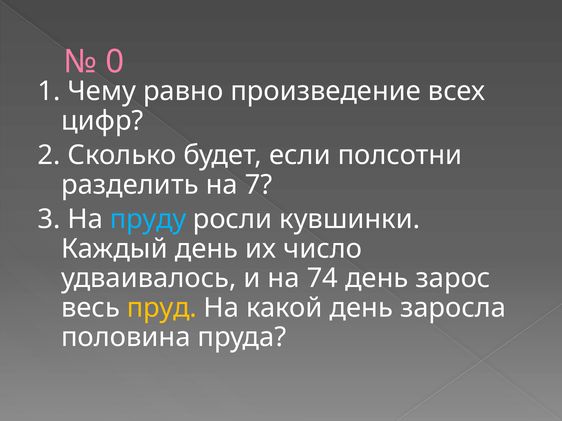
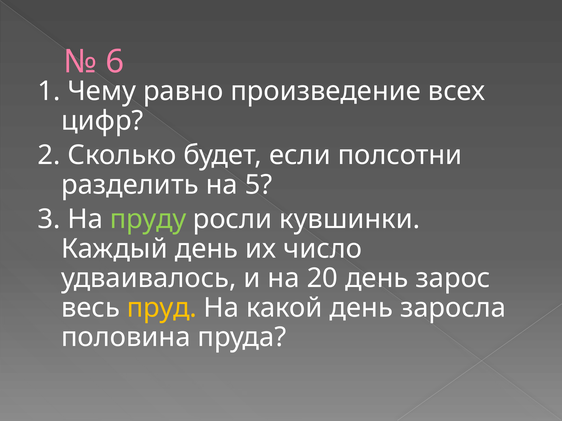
0: 0 -> 6
7: 7 -> 5
пруду colour: light blue -> light green
74: 74 -> 20
